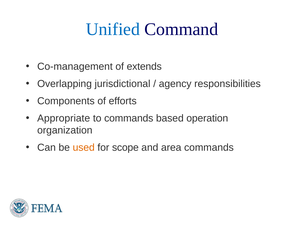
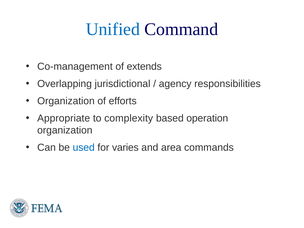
Components at (66, 101): Components -> Organization
to commands: commands -> complexity
used colour: orange -> blue
scope: scope -> varies
